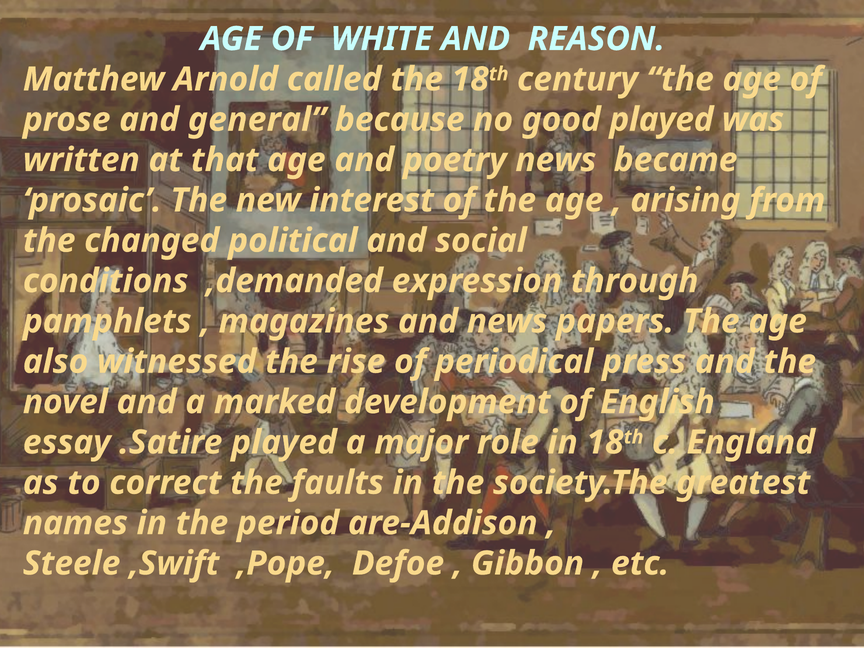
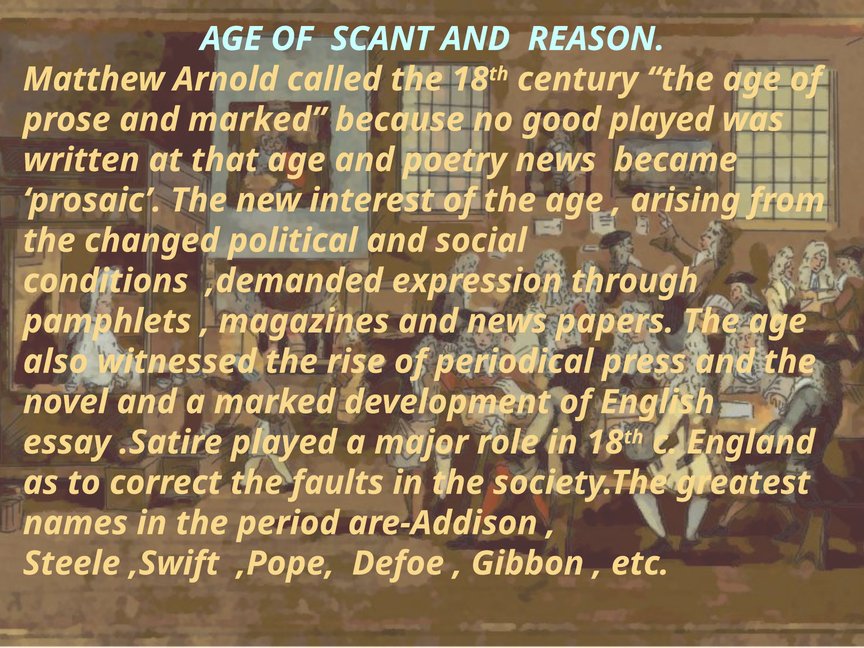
WHITE: WHITE -> SCANT
and general: general -> marked
